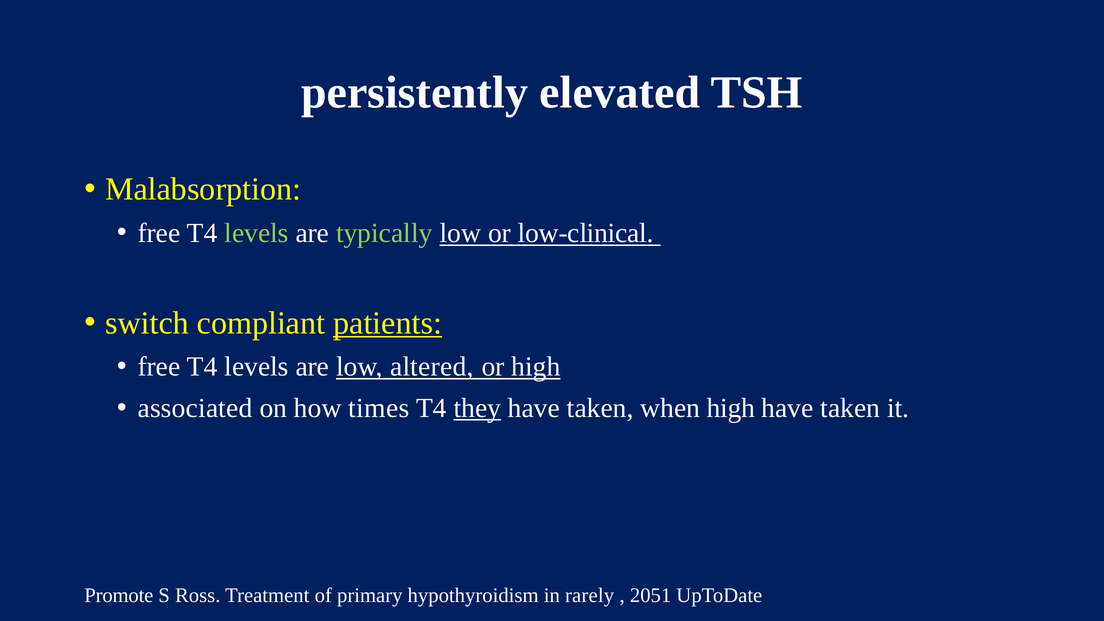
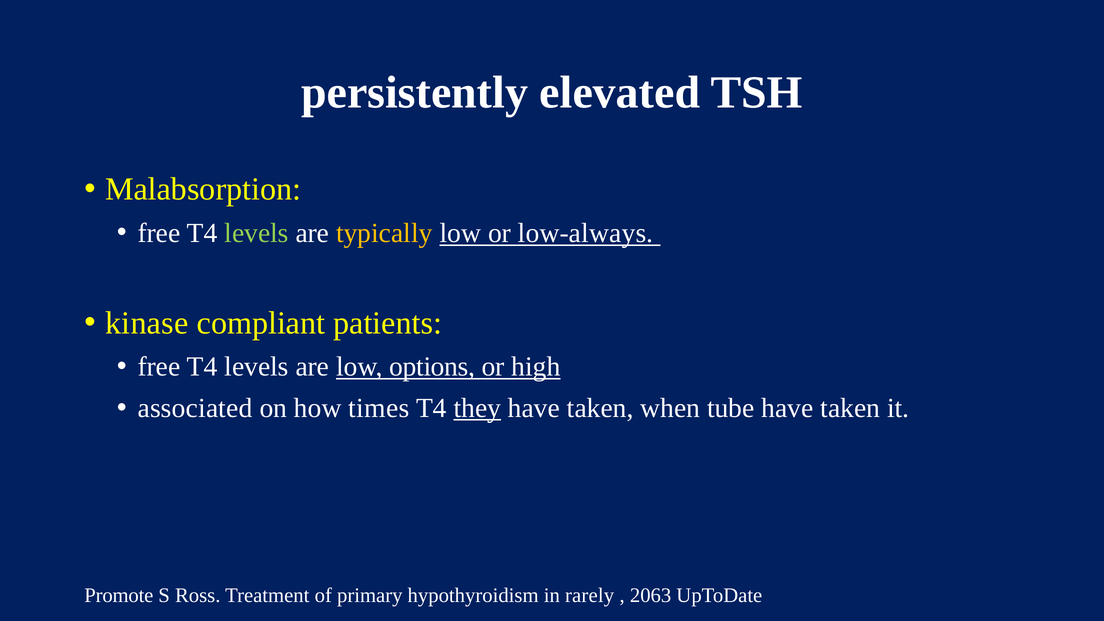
typically colour: light green -> yellow
low-clinical: low-clinical -> low-always
switch: switch -> kinase
patients underline: present -> none
altered: altered -> options
when high: high -> tube
2051: 2051 -> 2063
